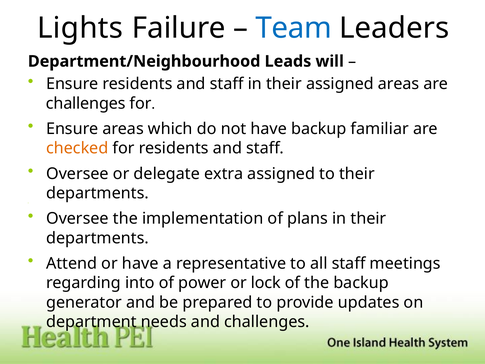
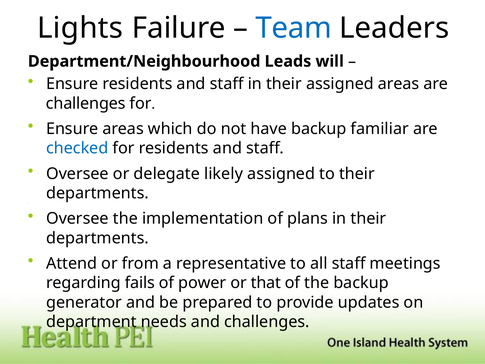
checked colour: orange -> blue
extra: extra -> likely
or have: have -> from
into: into -> fails
lock: lock -> that
